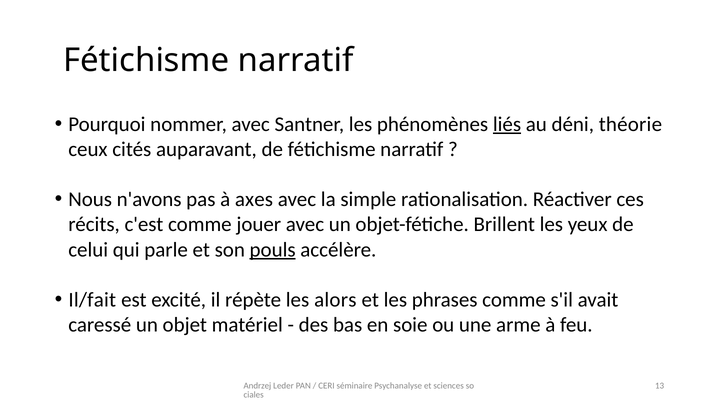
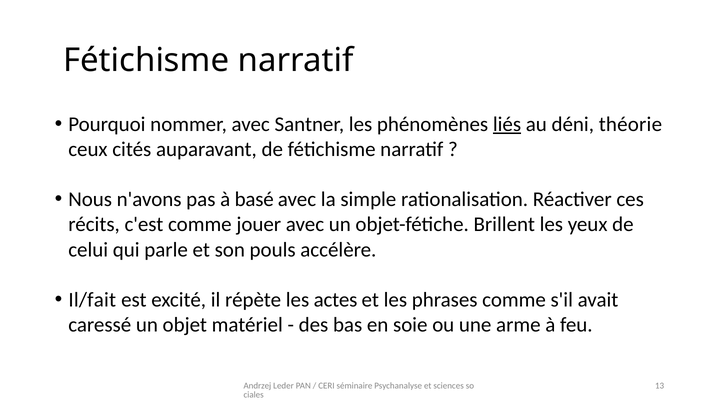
axes: axes -> basé
pouls underline: present -> none
alors: alors -> actes
